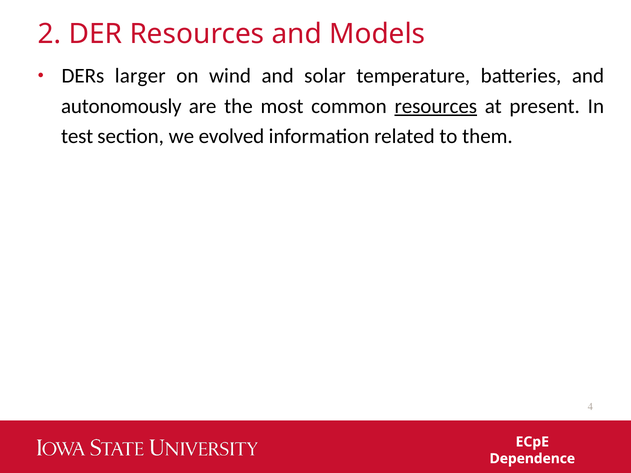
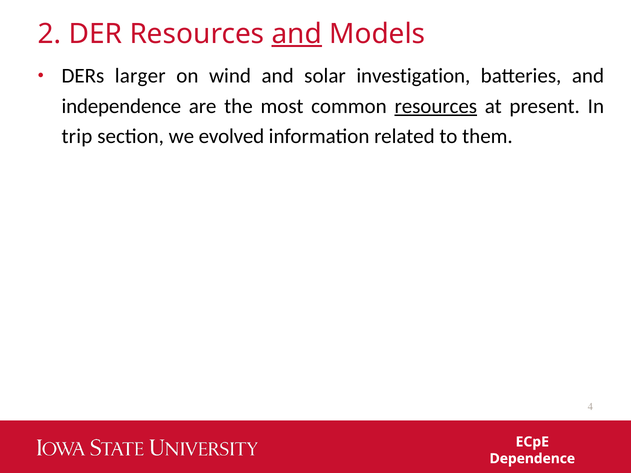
and at (297, 34) underline: none -> present
temperature: temperature -> investigation
autonomously: autonomously -> independence
test: test -> trip
